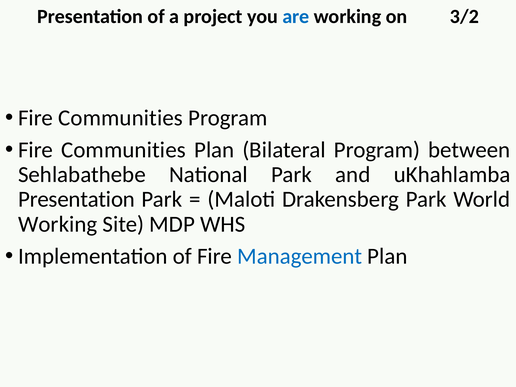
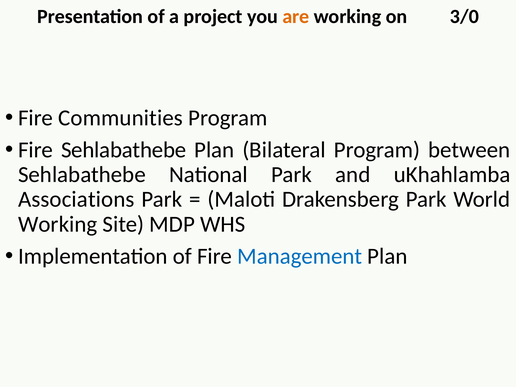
are colour: blue -> orange
3/2: 3/2 -> 3/0
Communities at (123, 150): Communities -> Sehlabathebe
Presentation at (76, 199): Presentation -> Associations
